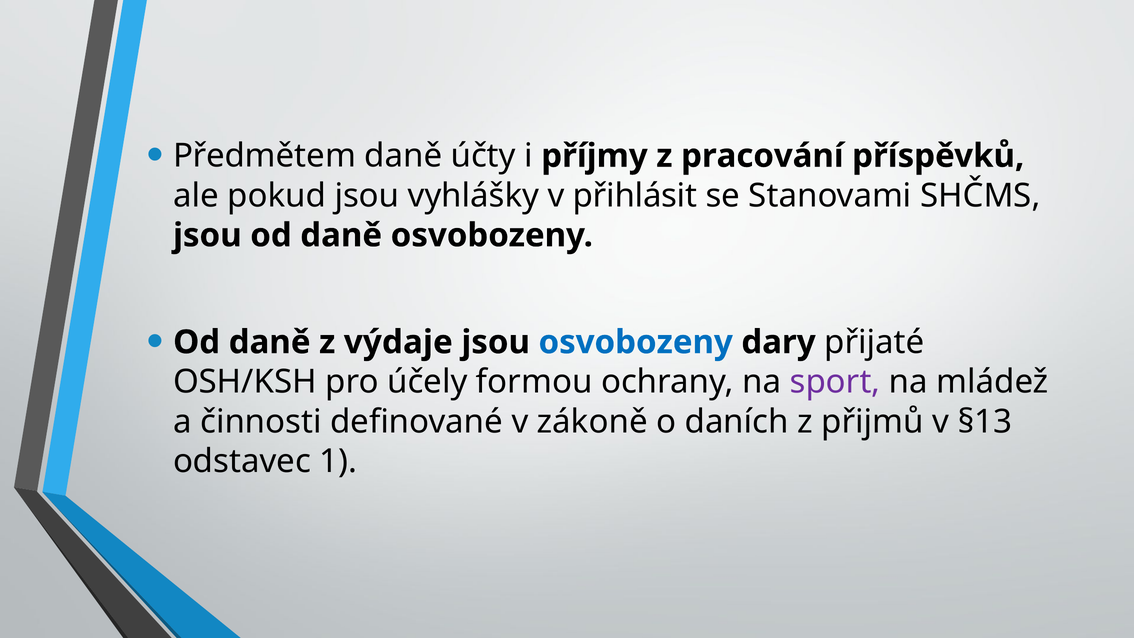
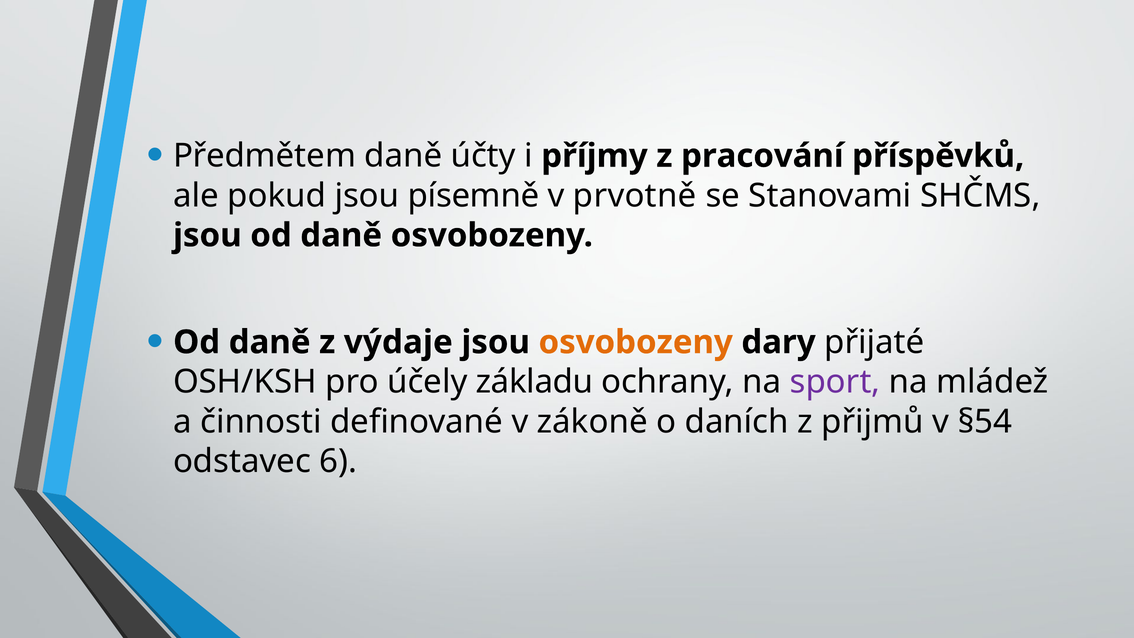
vyhlášky: vyhlášky -> písemně
přihlásit: přihlásit -> prvotně
osvobozeny at (636, 342) colour: blue -> orange
formou: formou -> základu
§13: §13 -> §54
1: 1 -> 6
